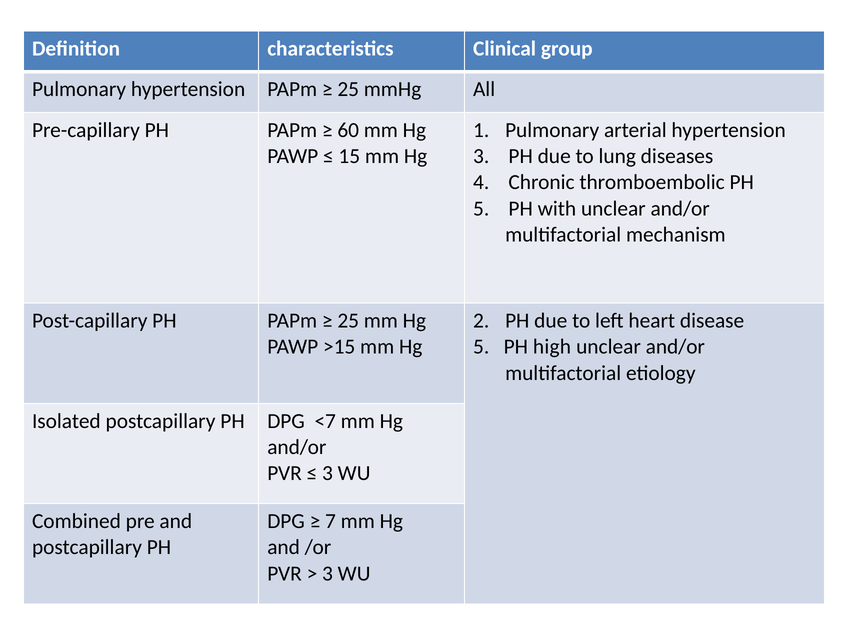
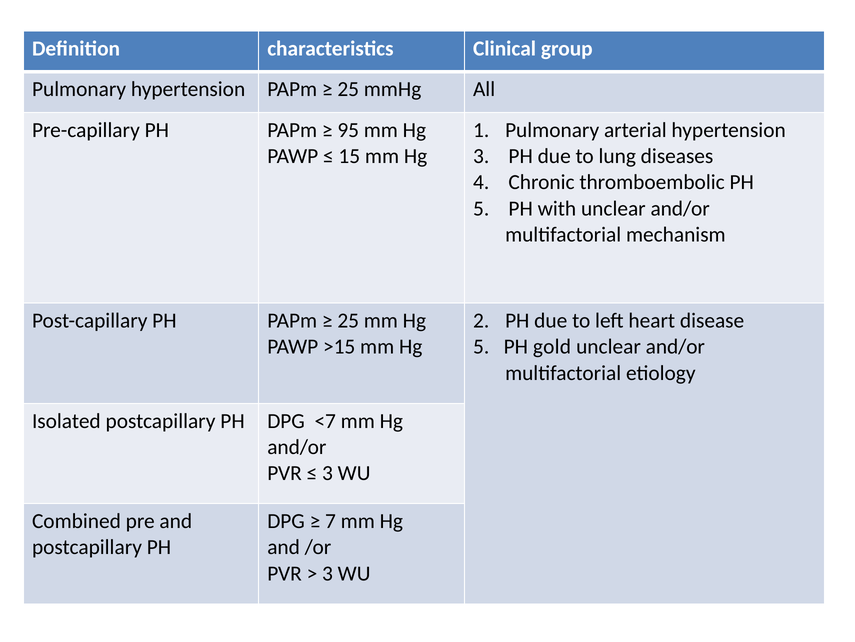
60: 60 -> 95
high: high -> gold
